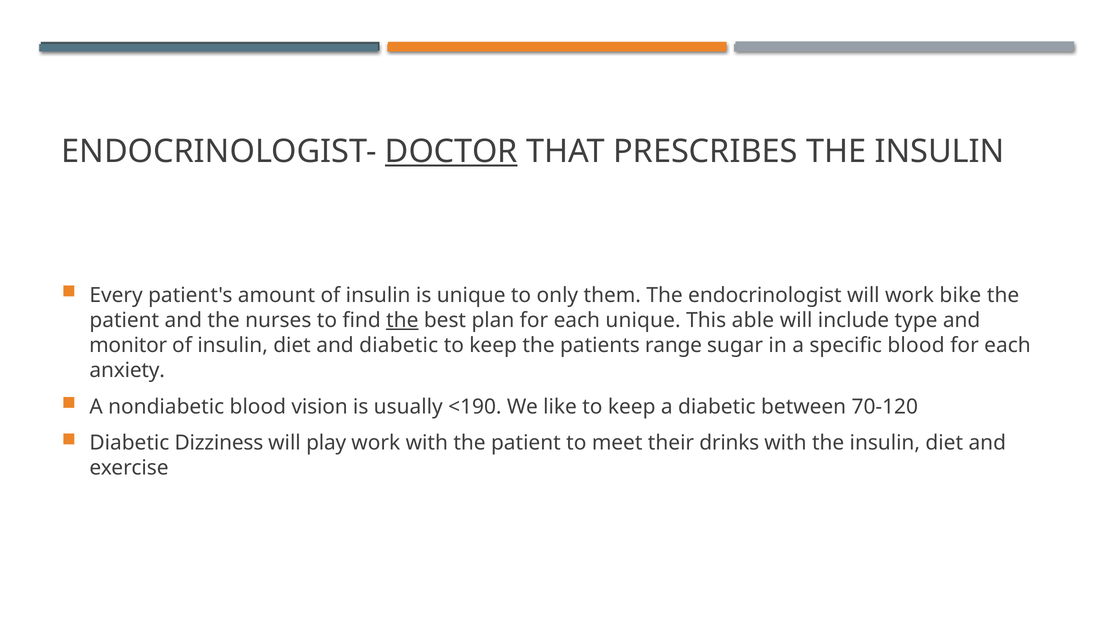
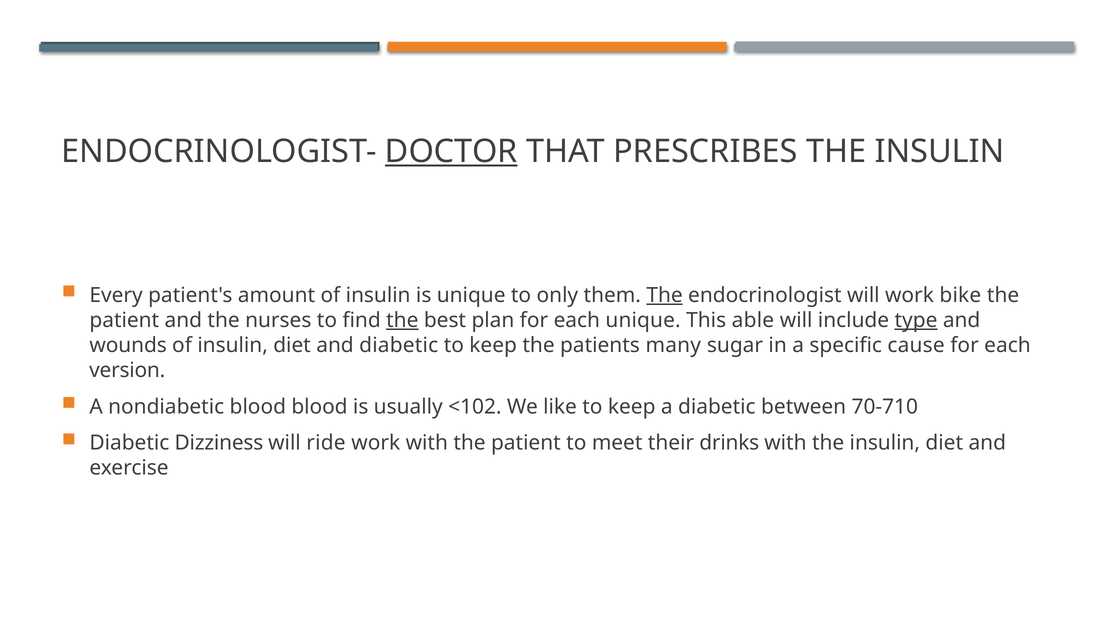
The at (665, 295) underline: none -> present
type underline: none -> present
monitor: monitor -> wounds
range: range -> many
specific blood: blood -> cause
anxiety: anxiety -> version
blood vision: vision -> blood
<190: <190 -> <102
70-120: 70-120 -> 70-710
play: play -> ride
